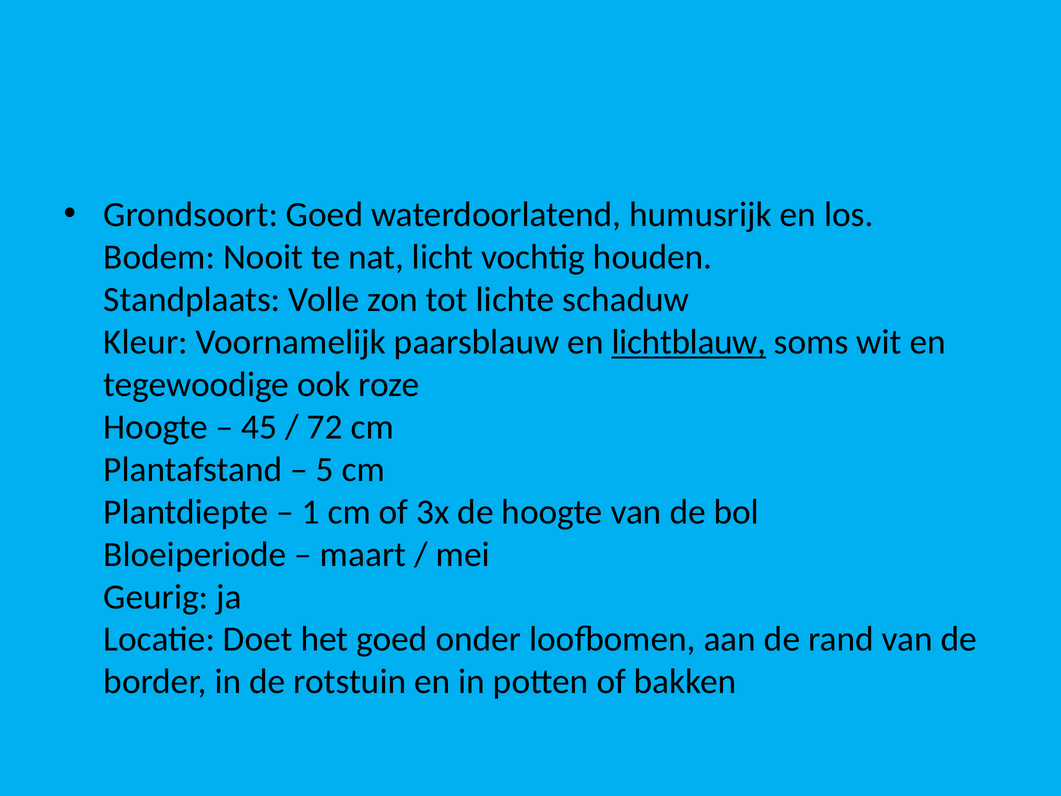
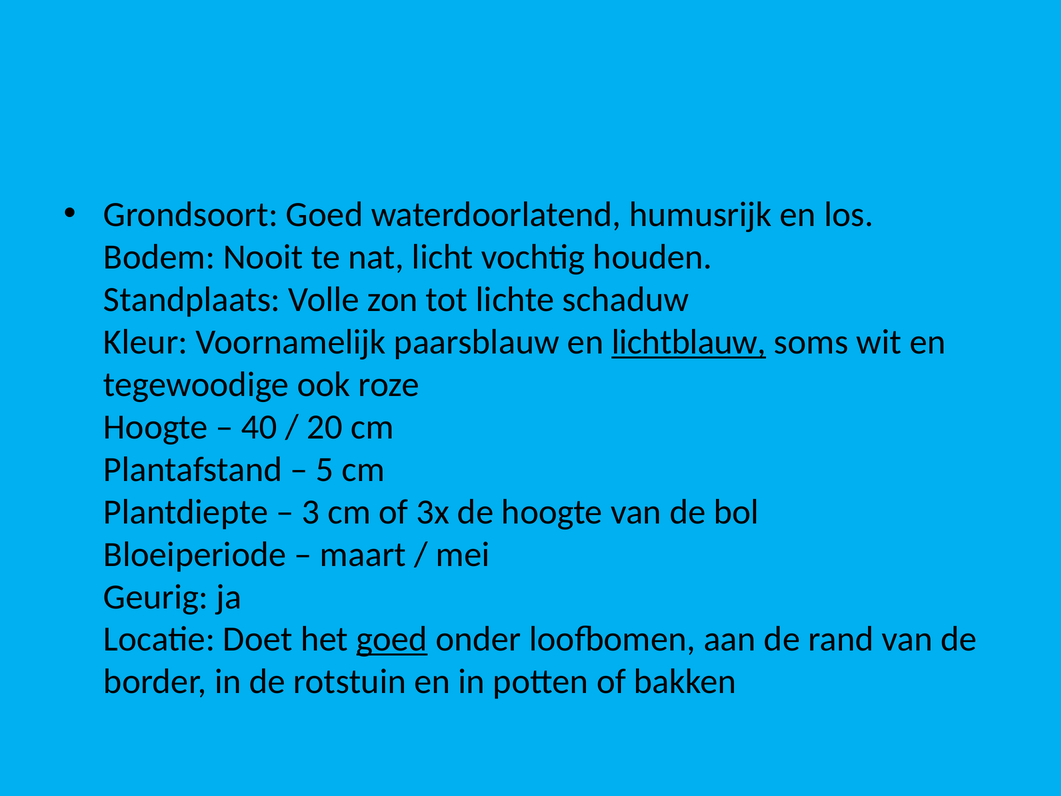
45: 45 -> 40
72: 72 -> 20
1: 1 -> 3
goed at (392, 639) underline: none -> present
